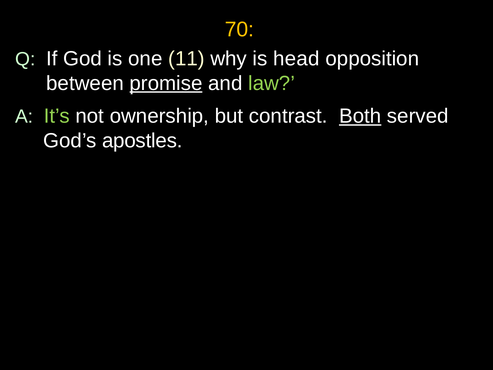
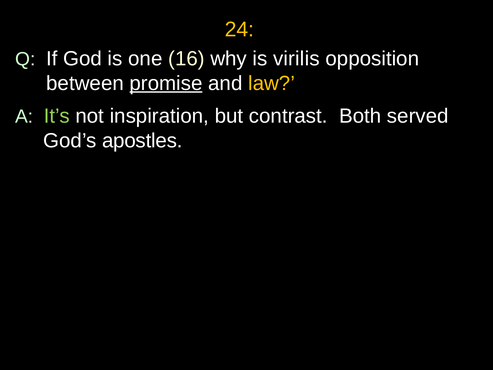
70: 70 -> 24
11: 11 -> 16
head: head -> virilis
law colour: light green -> yellow
ownership: ownership -> inspiration
Both underline: present -> none
